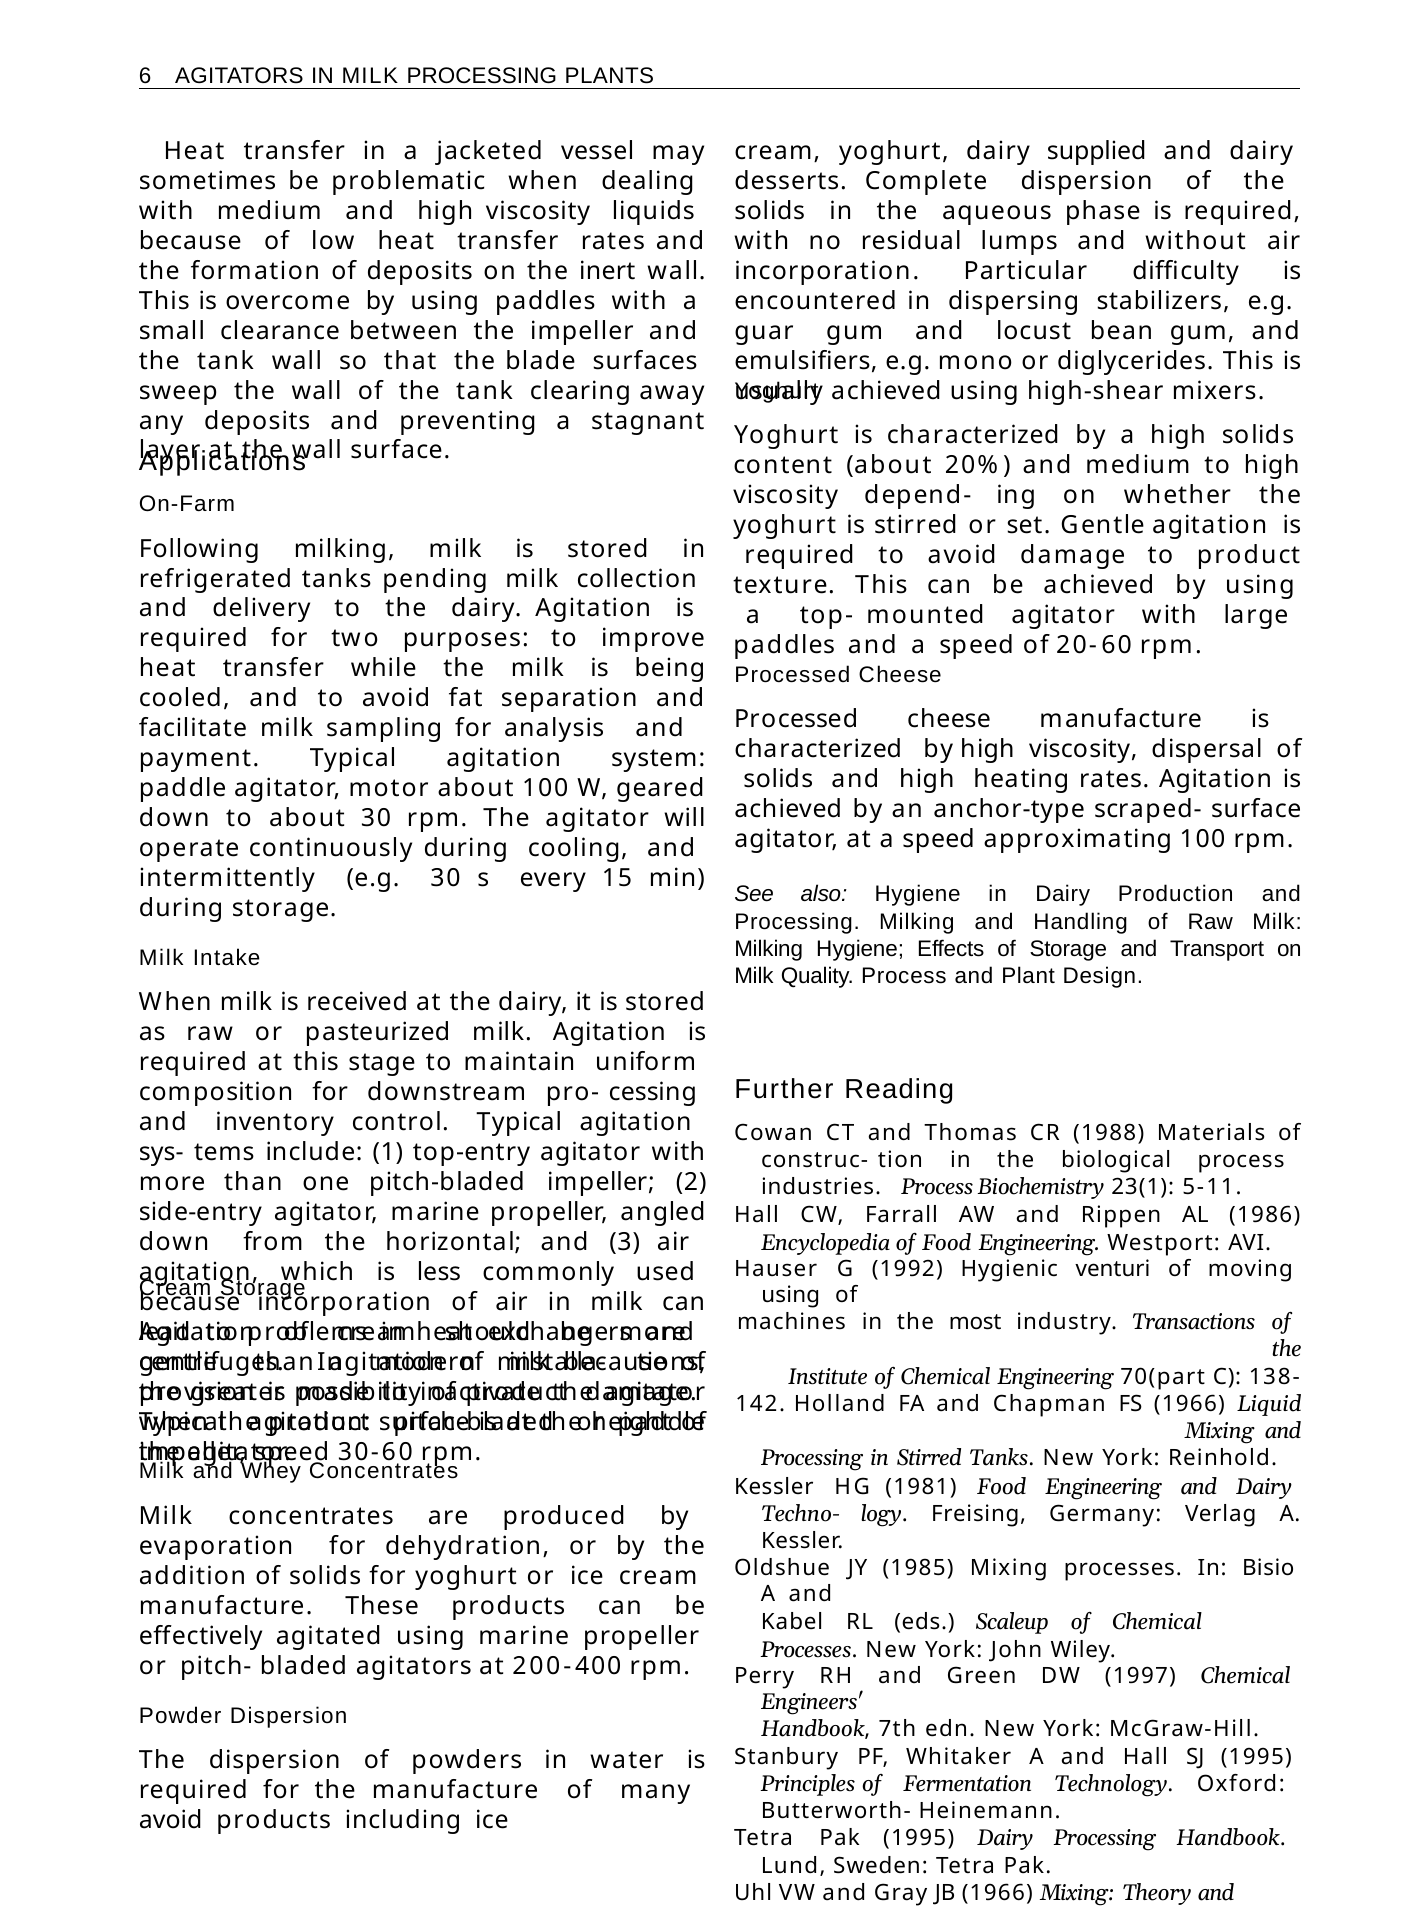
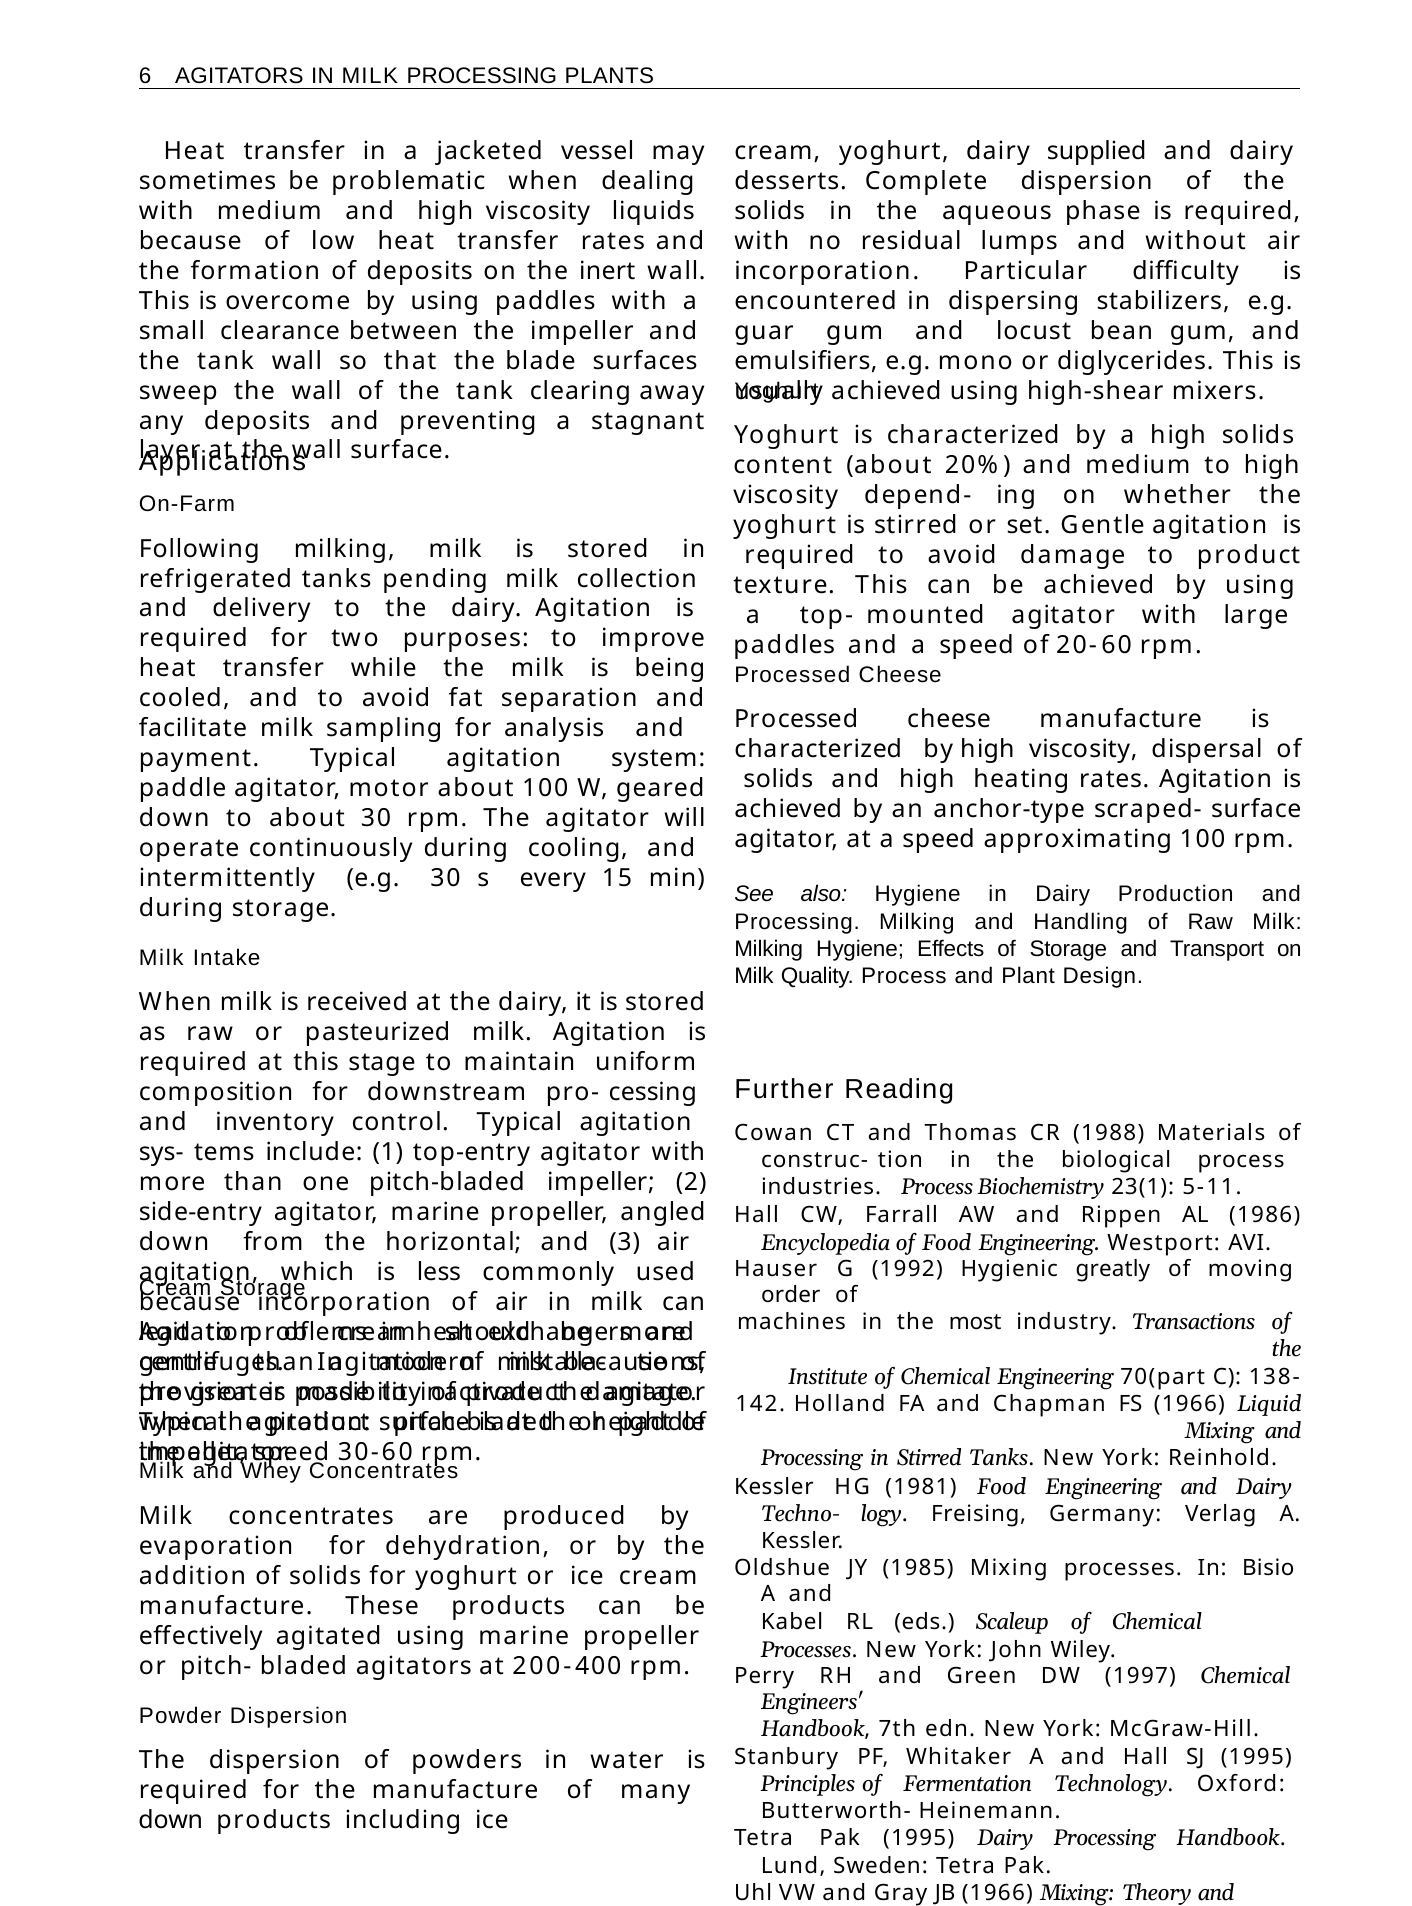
venturi: venturi -> greatly
using at (791, 1295): using -> order
avoid at (171, 1819): avoid -> down
